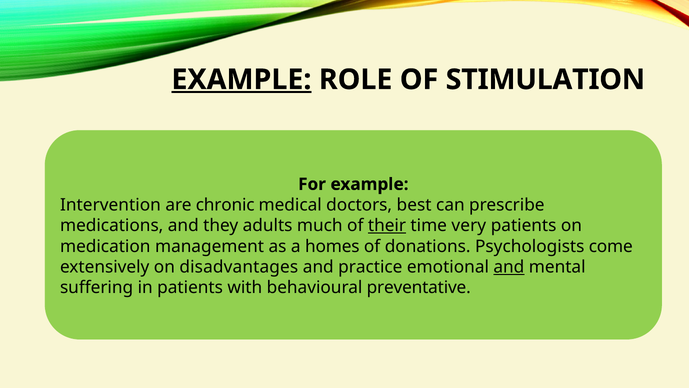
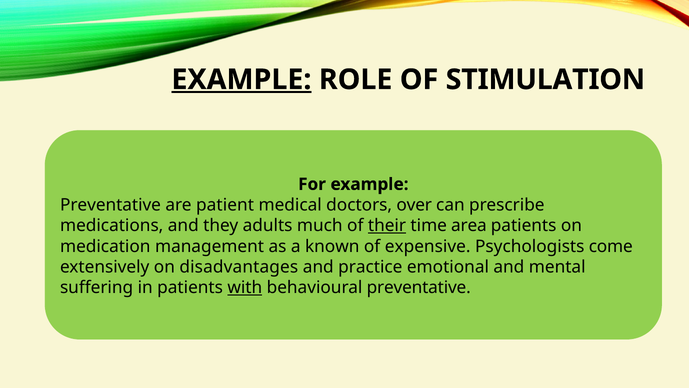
Intervention at (110, 205): Intervention -> Preventative
chronic: chronic -> patient
best: best -> over
very: very -> area
homes: homes -> known
donations: donations -> expensive
and at (509, 267) underline: present -> none
with underline: none -> present
